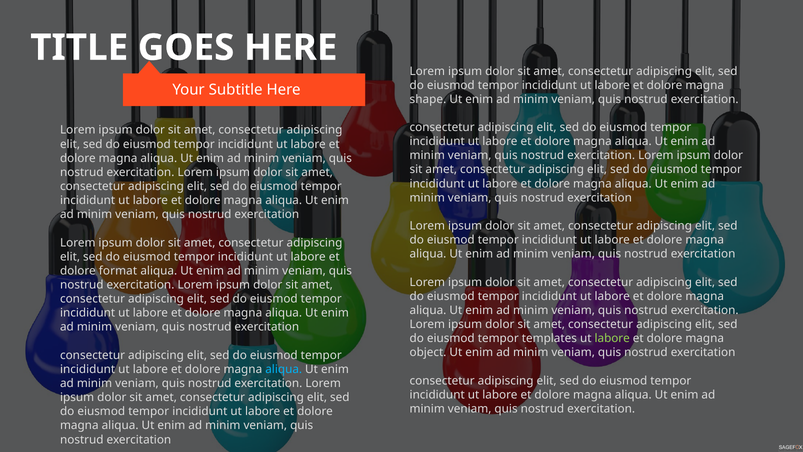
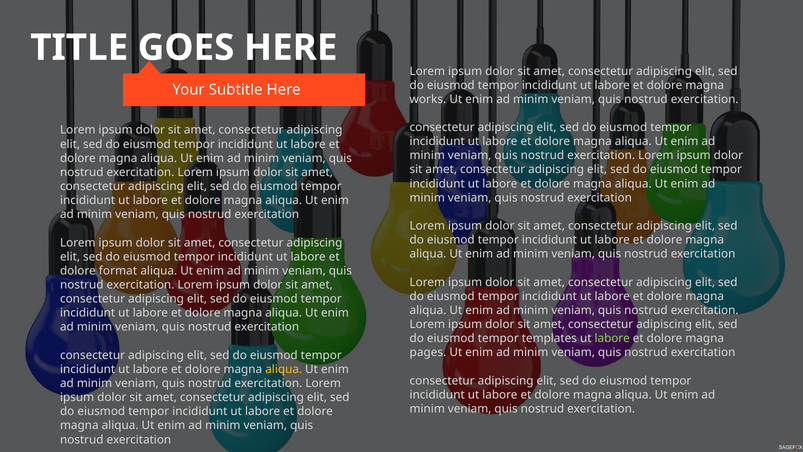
shape: shape -> works
object: object -> pages
aliqua at (284, 369) colour: light blue -> yellow
